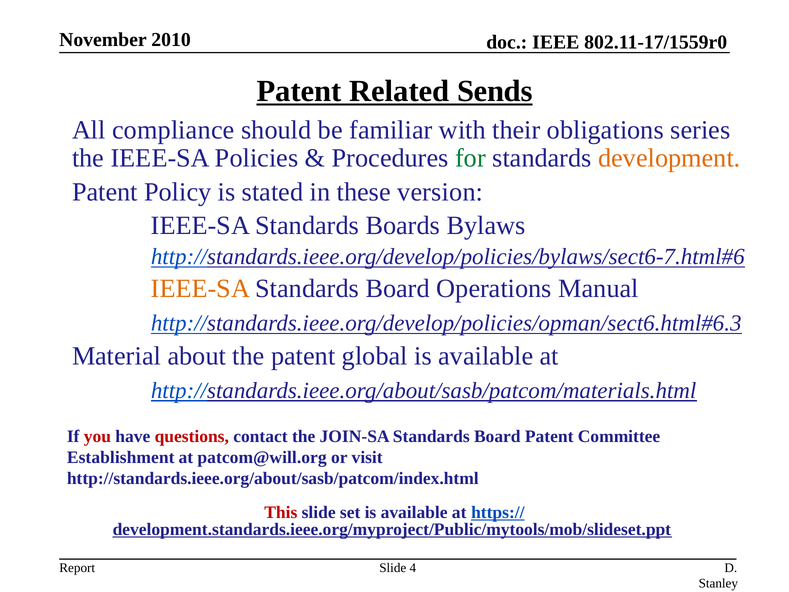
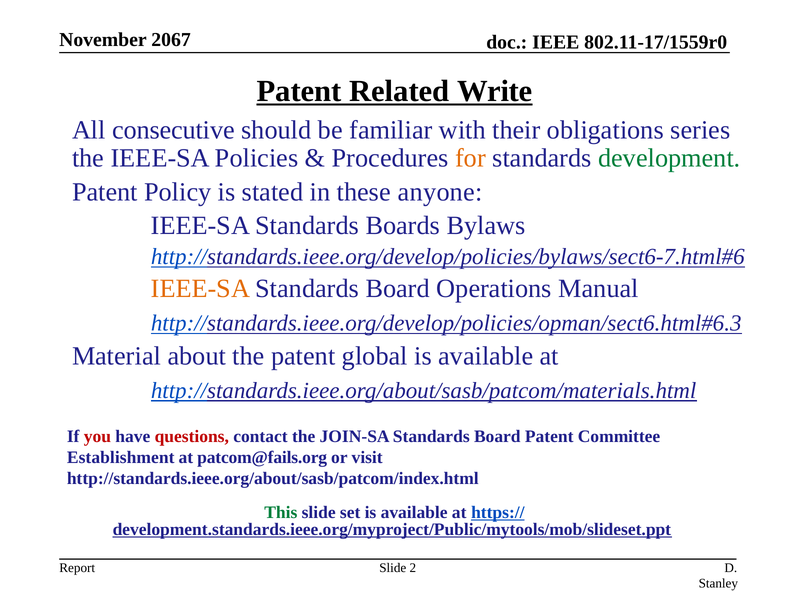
2010: 2010 -> 2067
Sends: Sends -> Write
compliance: compliance -> consecutive
for colour: green -> orange
development colour: orange -> green
version: version -> anyone
patcom@will.org: patcom@will.org -> patcom@fails.org
This colour: red -> green
4: 4 -> 2
